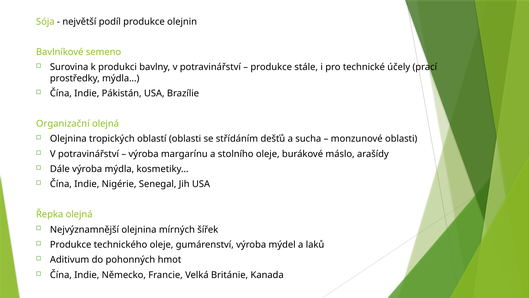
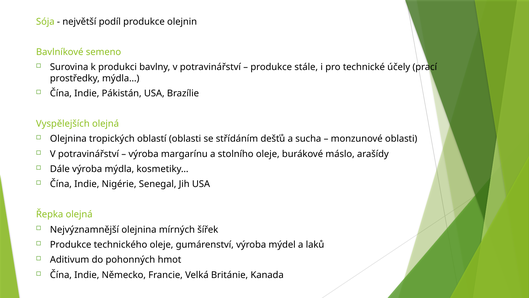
Organizační: Organizační -> Vyspělejších
